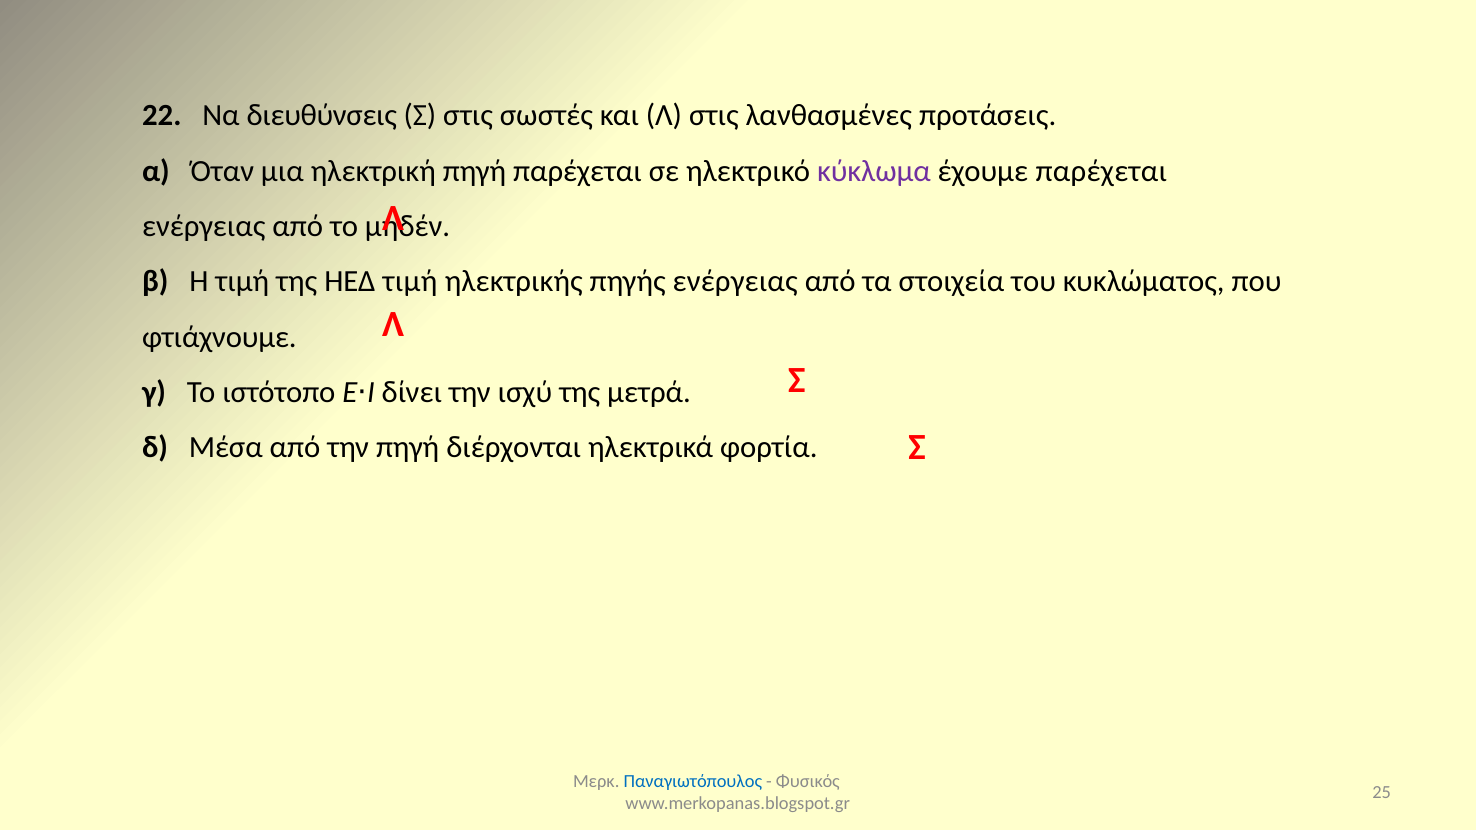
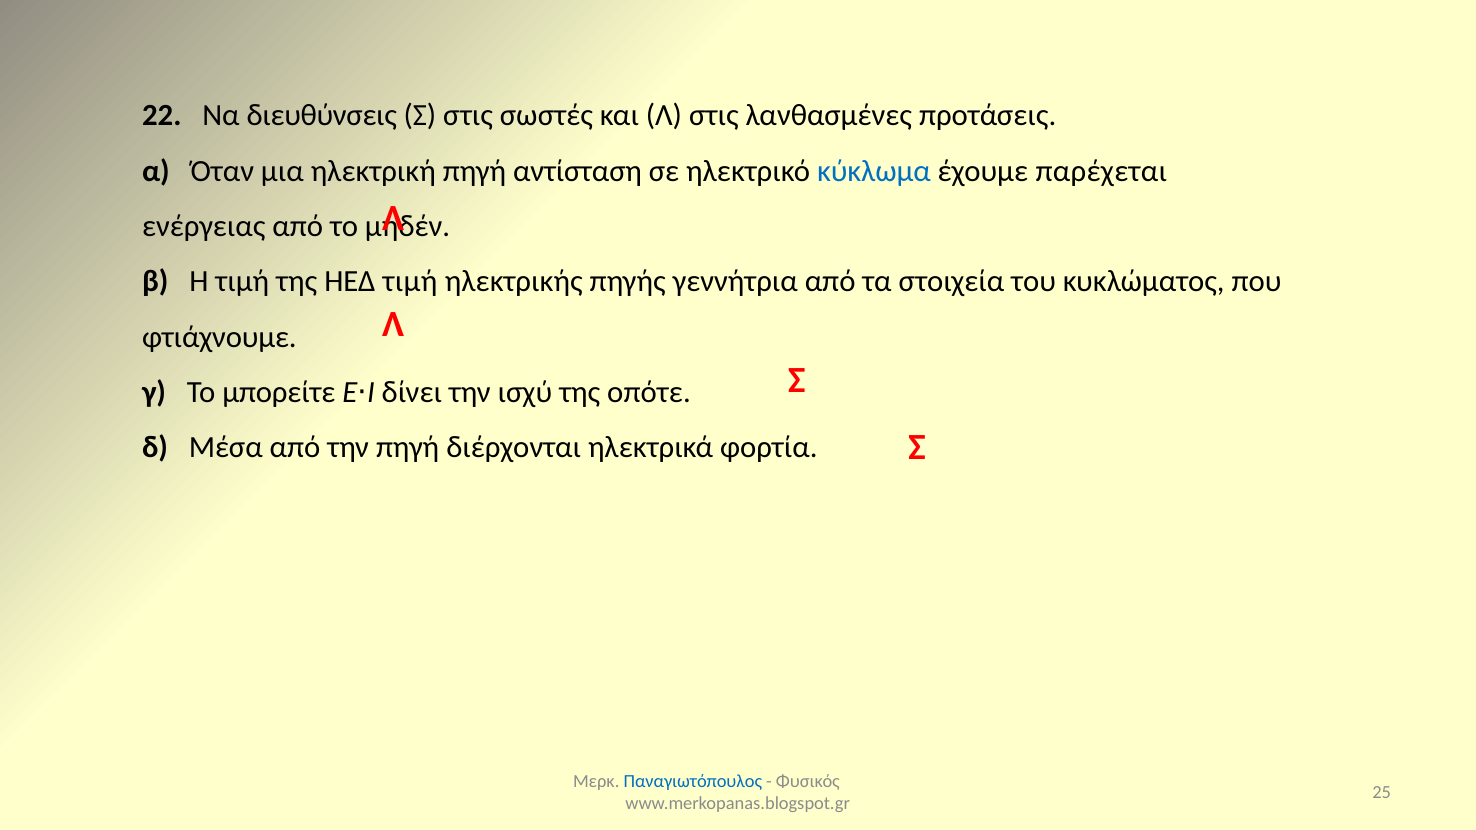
πηγή παρέχεται: παρέχεται -> αντίσταση
κύκλωμα colour: purple -> blue
πηγής ενέργειας: ενέργειας -> γεννήτρια
ιστότοπο: ιστότοπο -> μπορείτε
μετρά: μετρά -> οπότε
